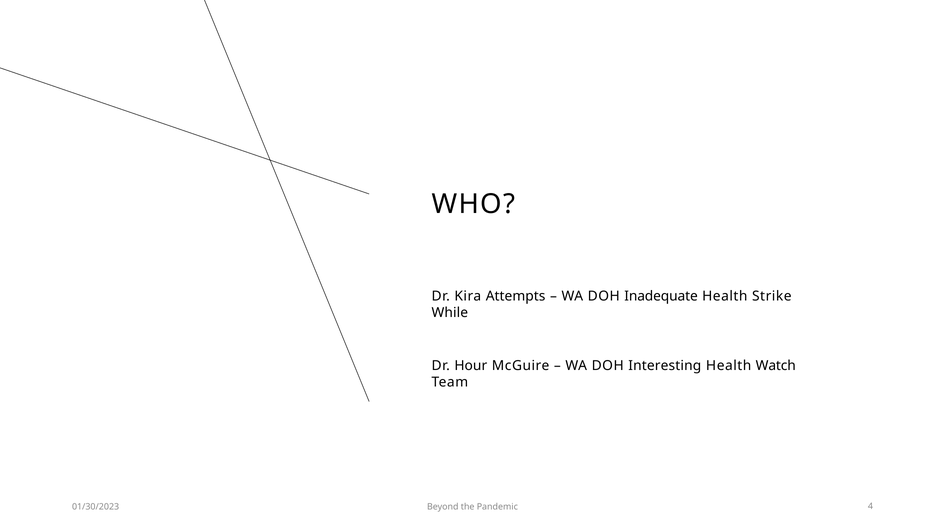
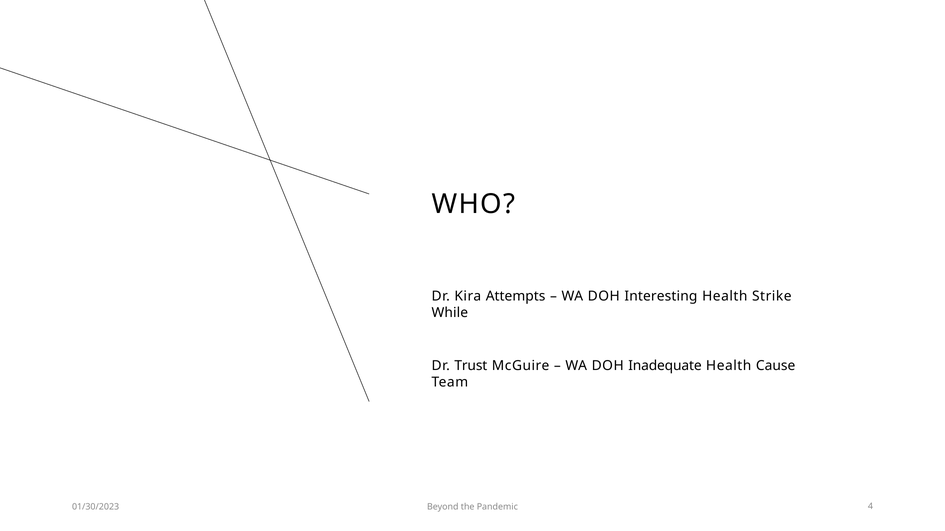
Inadequate: Inadequate -> Interesting
Hour: Hour -> Trust
Interesting: Interesting -> Inadequate
Watch: Watch -> Cause
